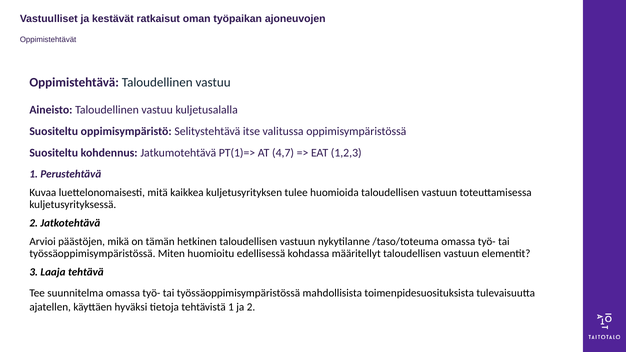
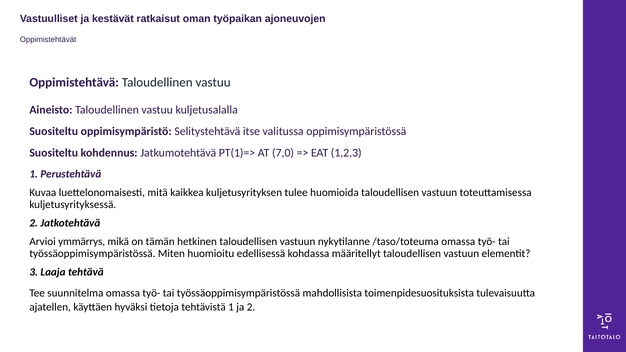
4,7: 4,7 -> 7,0
päästöjen: päästöjen -> ymmärrys
